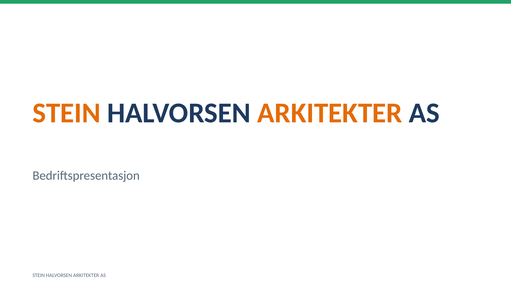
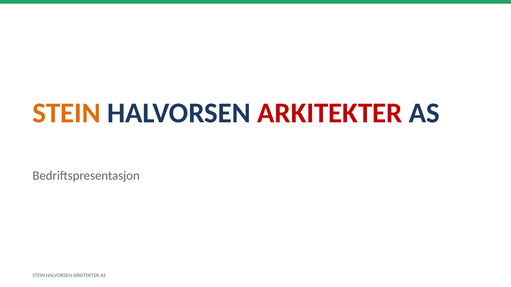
ARKITEKTER at (330, 113) colour: orange -> red
